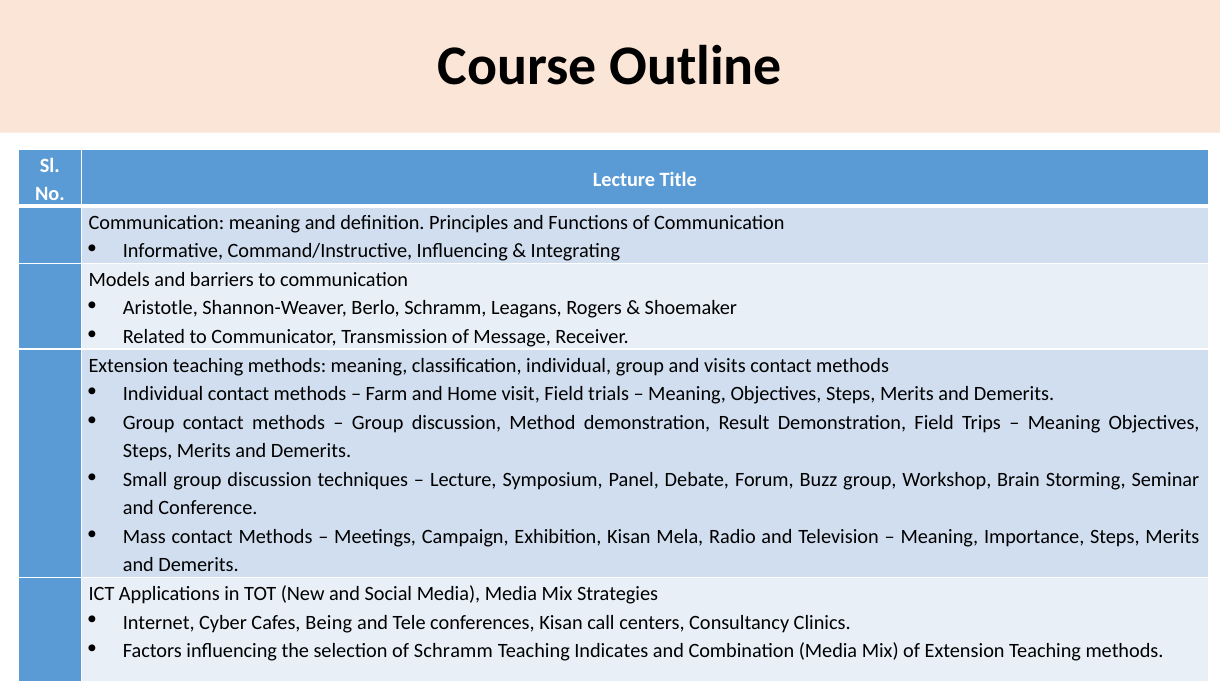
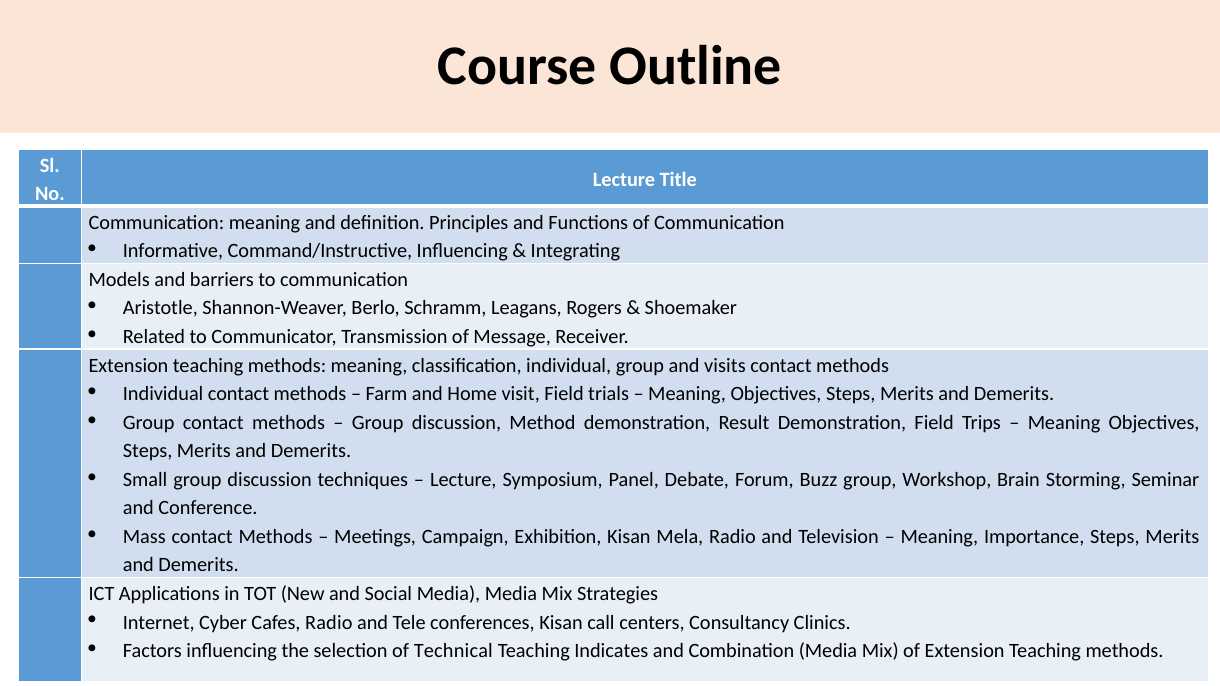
Cafes Being: Being -> Radio
of Schramm: Schramm -> Technical
